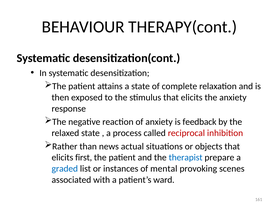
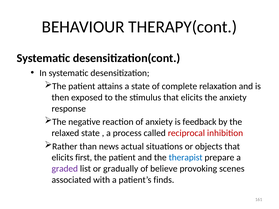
graded colour: blue -> purple
instances: instances -> gradually
mental: mental -> believe
ward: ward -> finds
